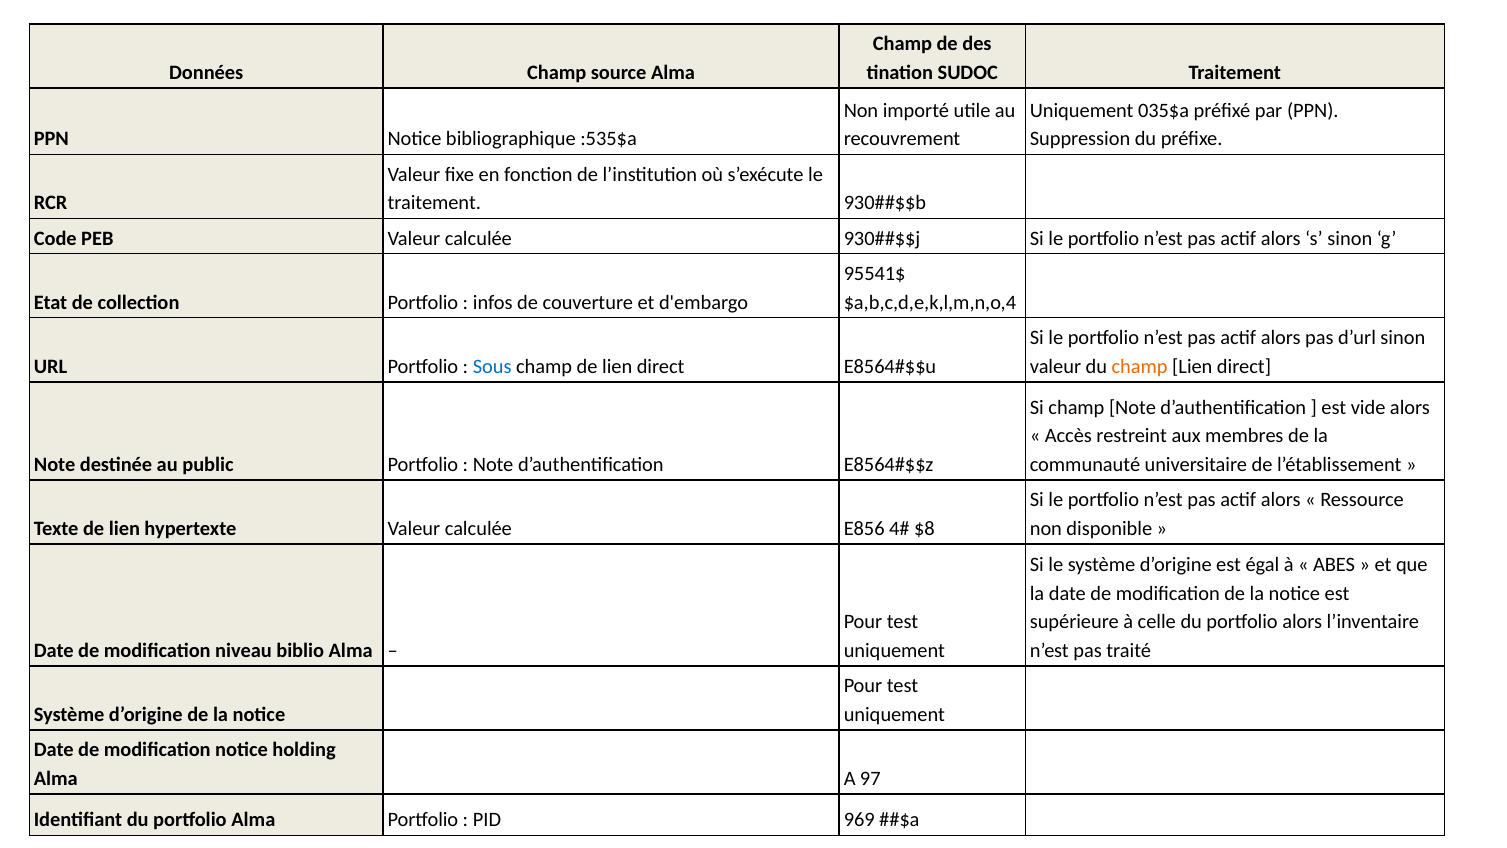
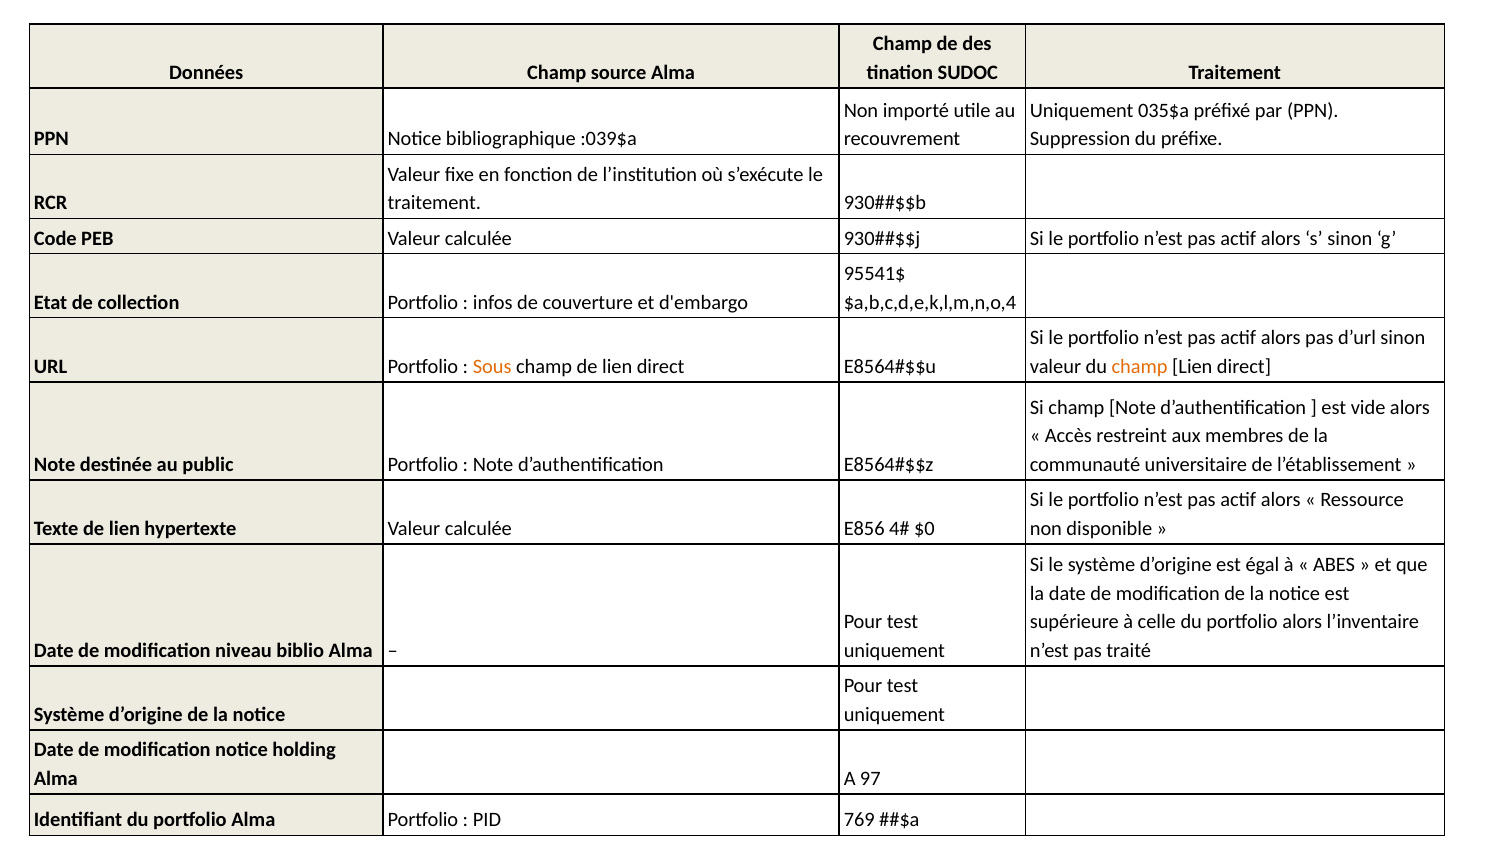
:535$a: :535$a -> :039$a
Sous colour: blue -> orange
$8: $8 -> $0
969: 969 -> 769
